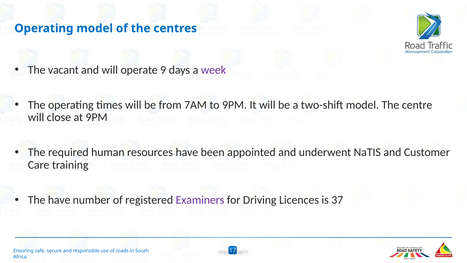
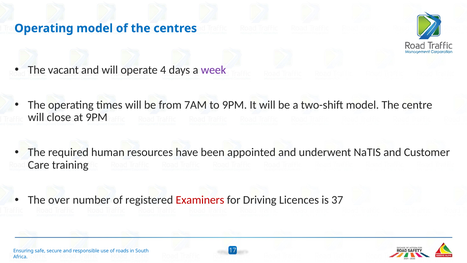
9: 9 -> 4
The have: have -> over
Examiners colour: purple -> red
